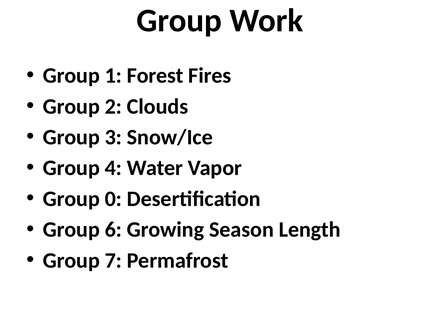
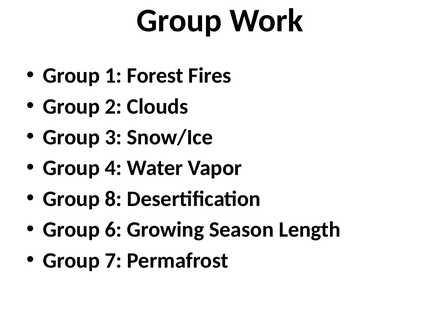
0: 0 -> 8
